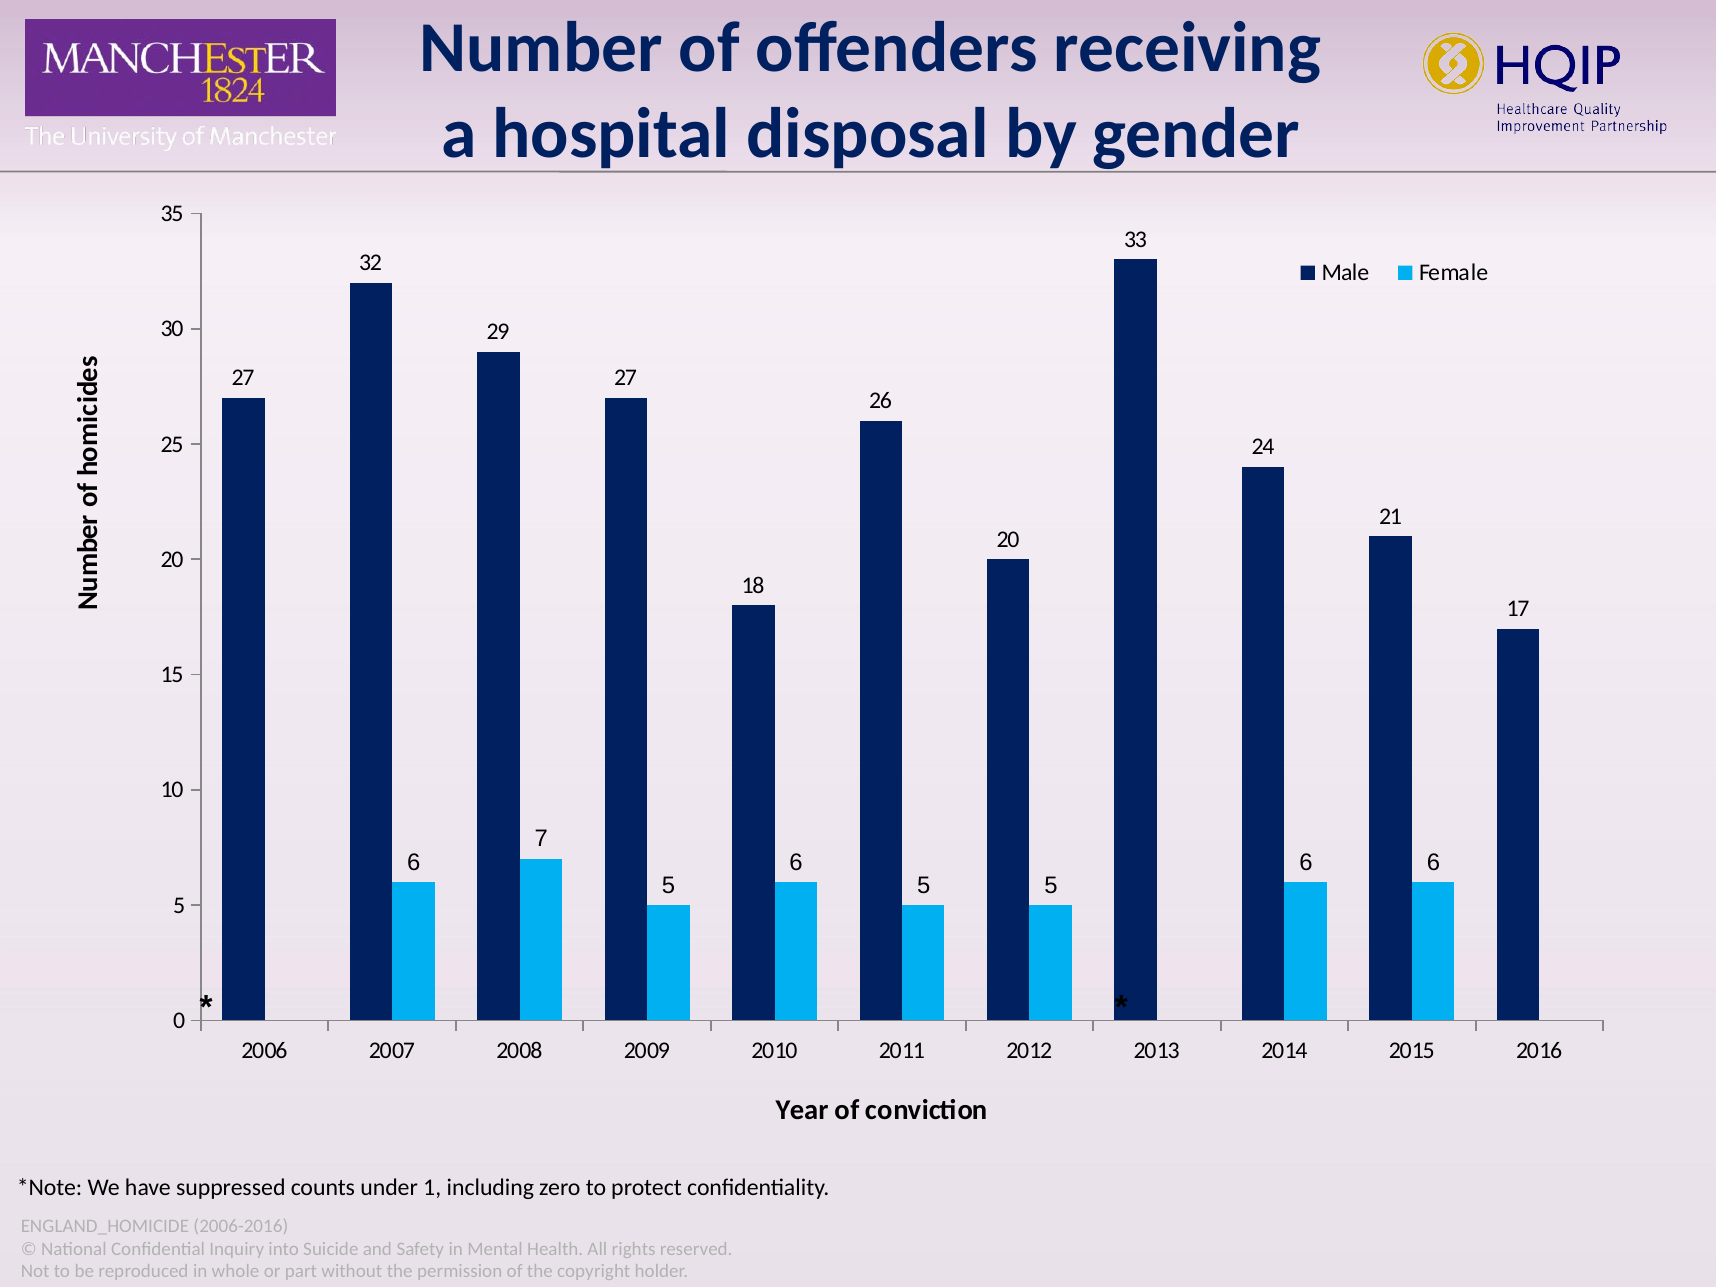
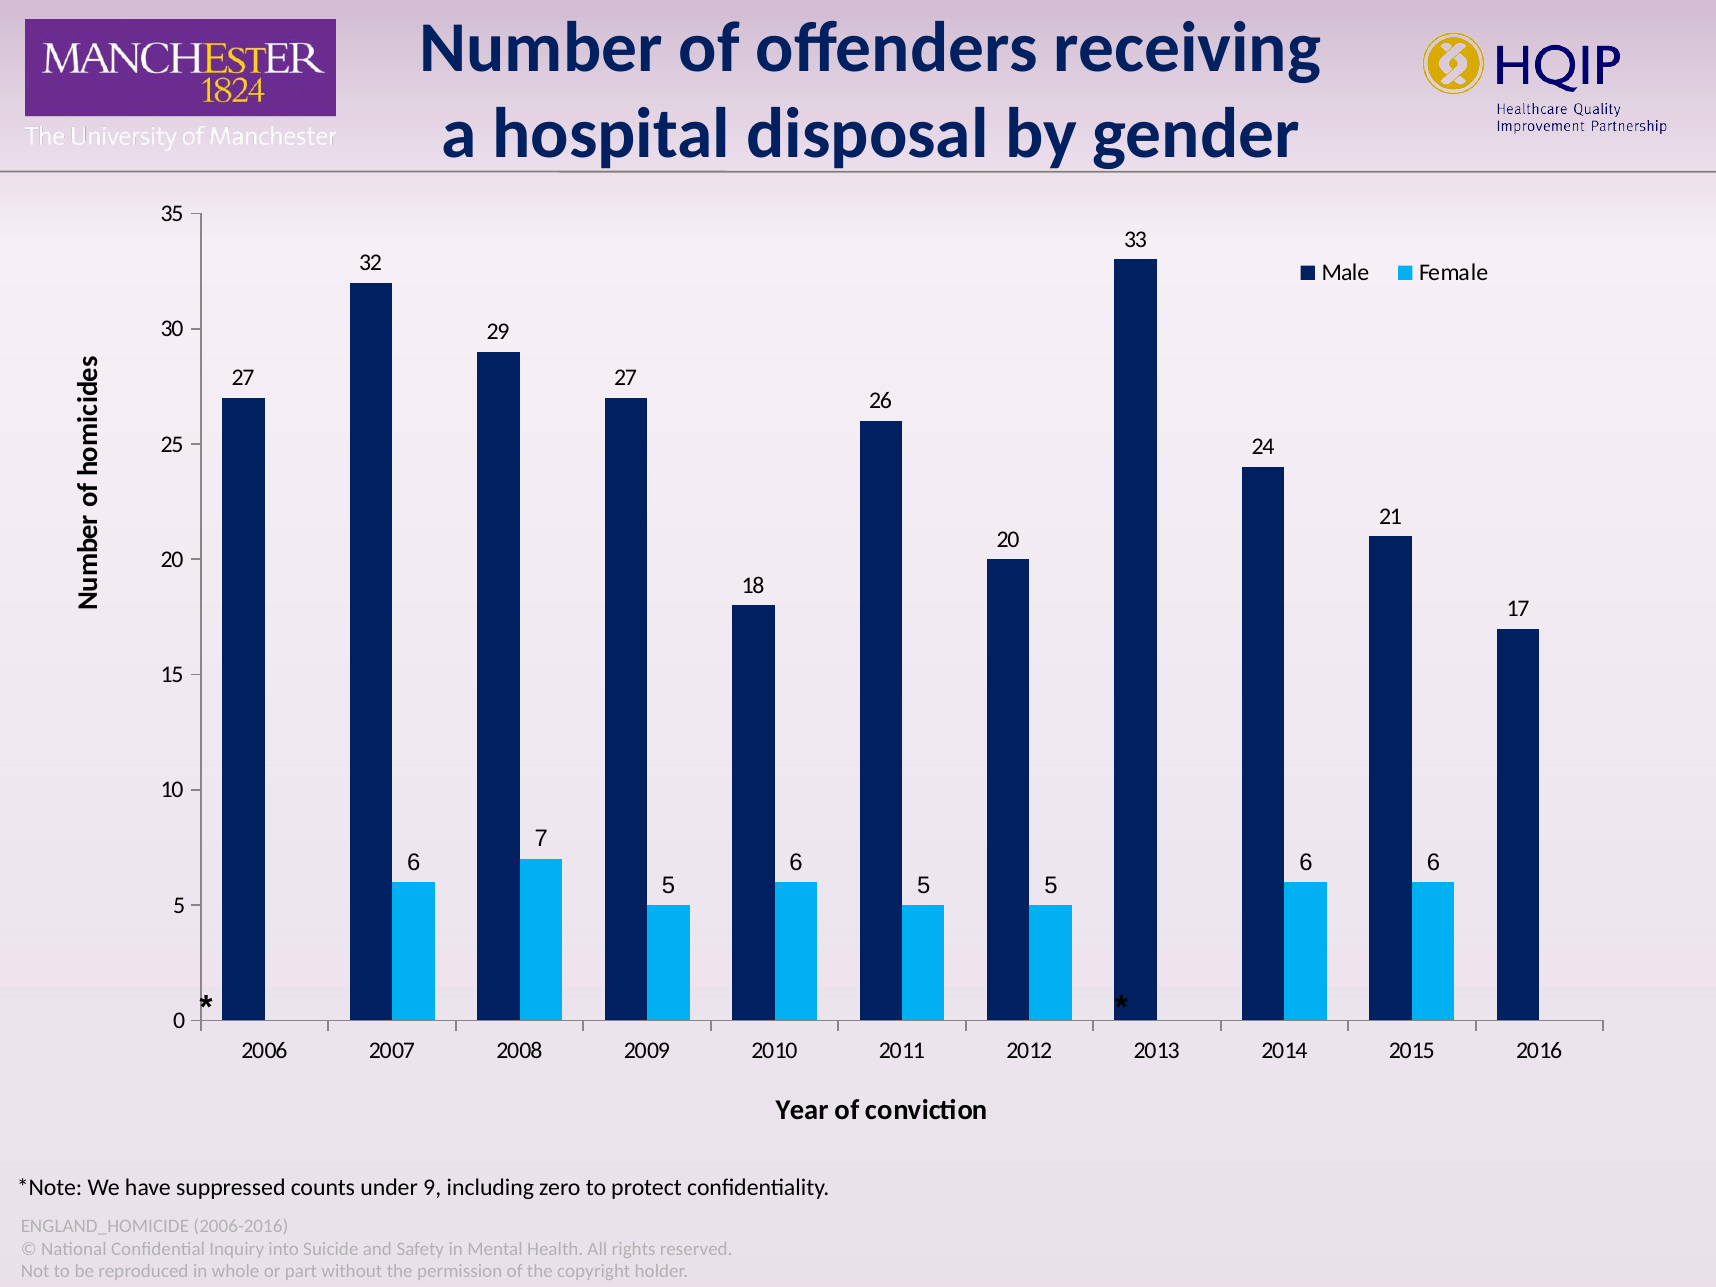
1: 1 -> 9
